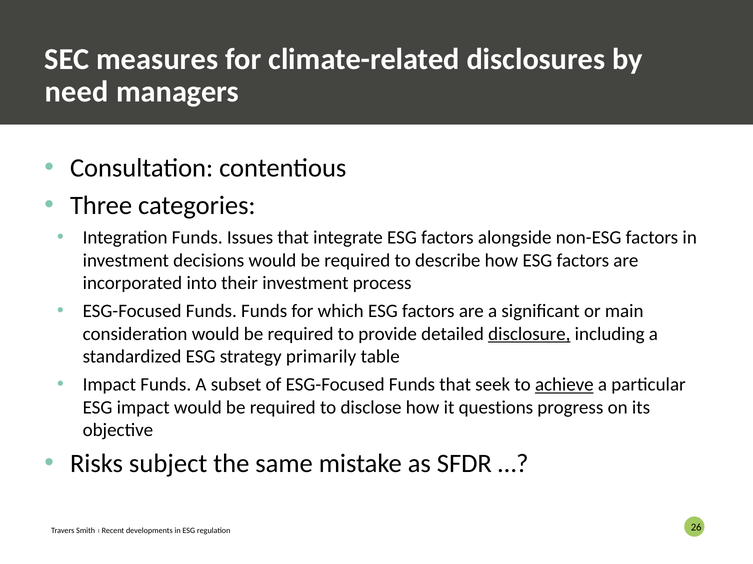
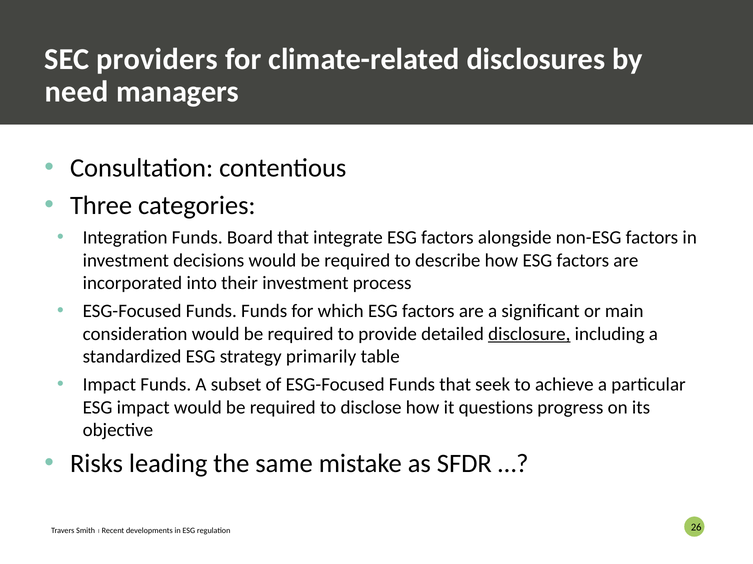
measures: measures -> providers
Issues: Issues -> Board
achieve underline: present -> none
subject: subject -> leading
